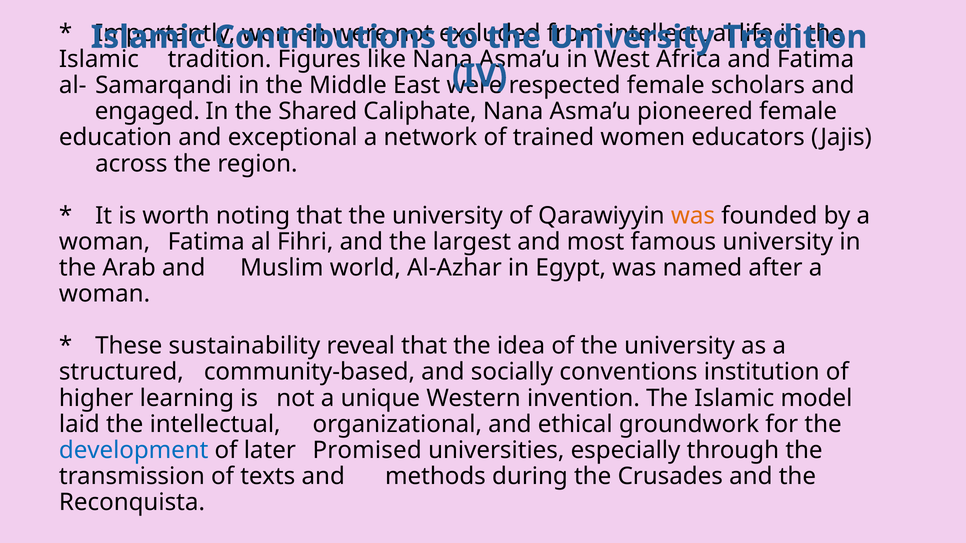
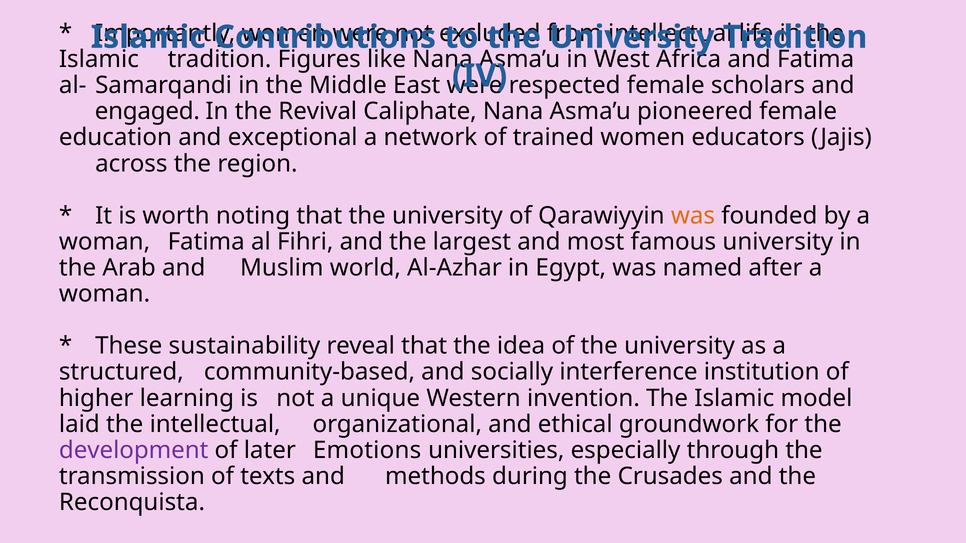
Shared: Shared -> Revival
conventions: conventions -> interference
development colour: blue -> purple
Promised: Promised -> Emotions
